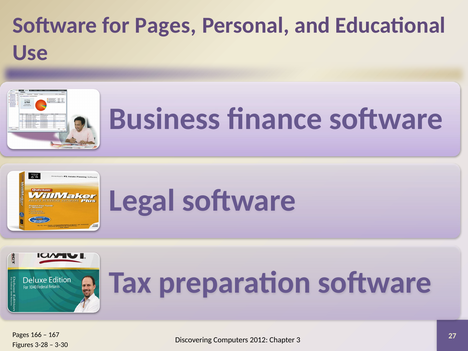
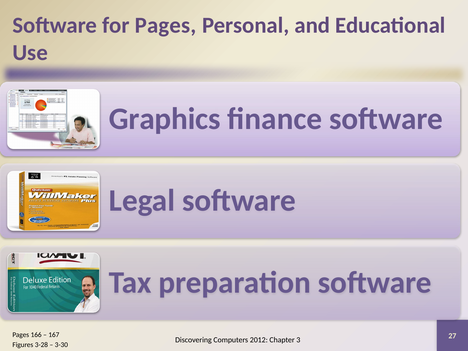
Business: Business -> Graphics
